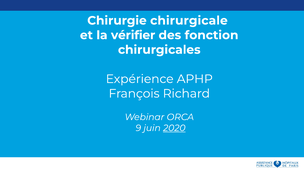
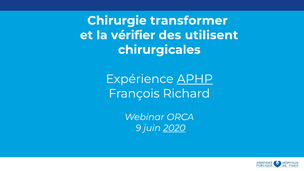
chirurgicale: chirurgicale -> transformer
fonction: fonction -> utilisent
APHP underline: none -> present
